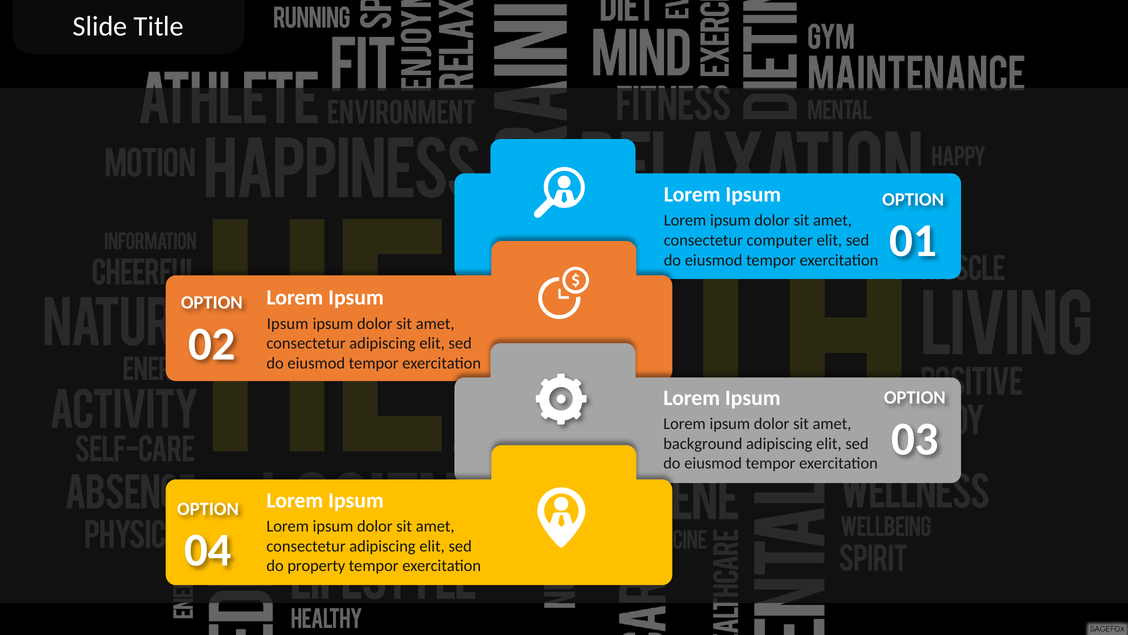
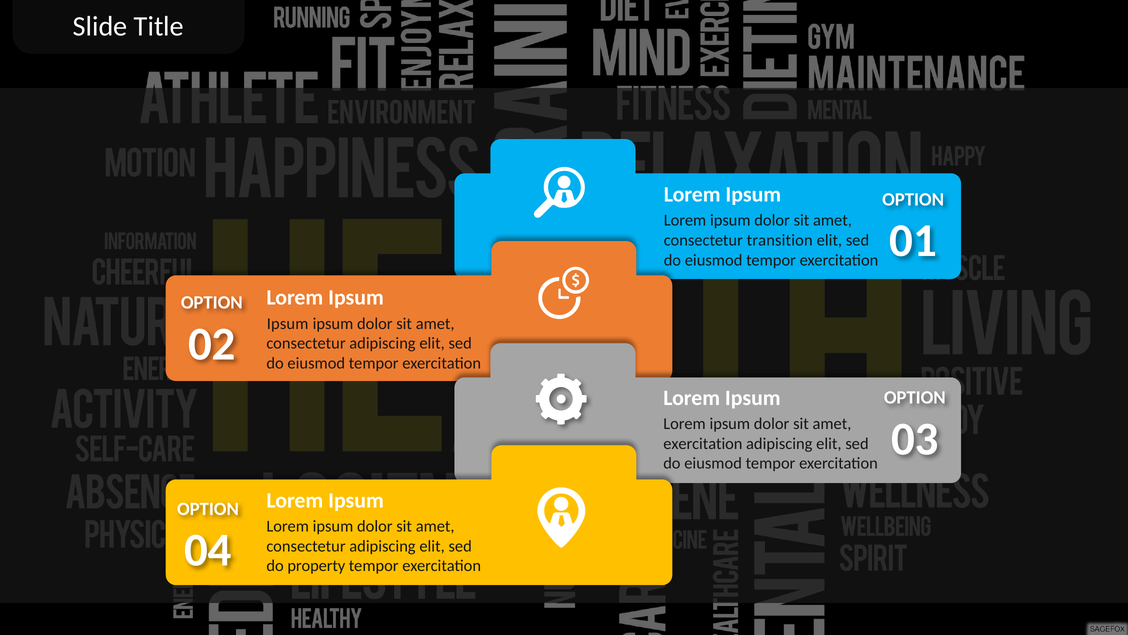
computer: computer -> transition
background at (703, 443): background -> exercitation
